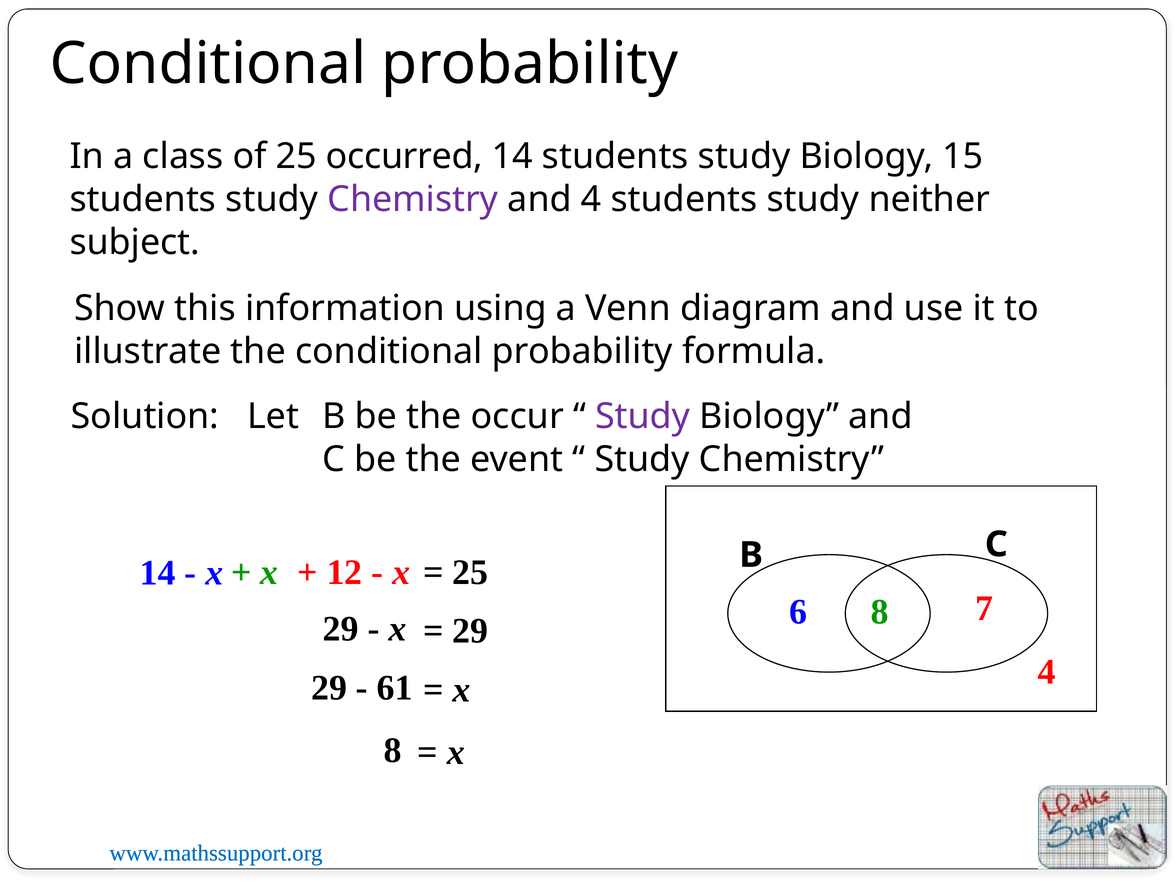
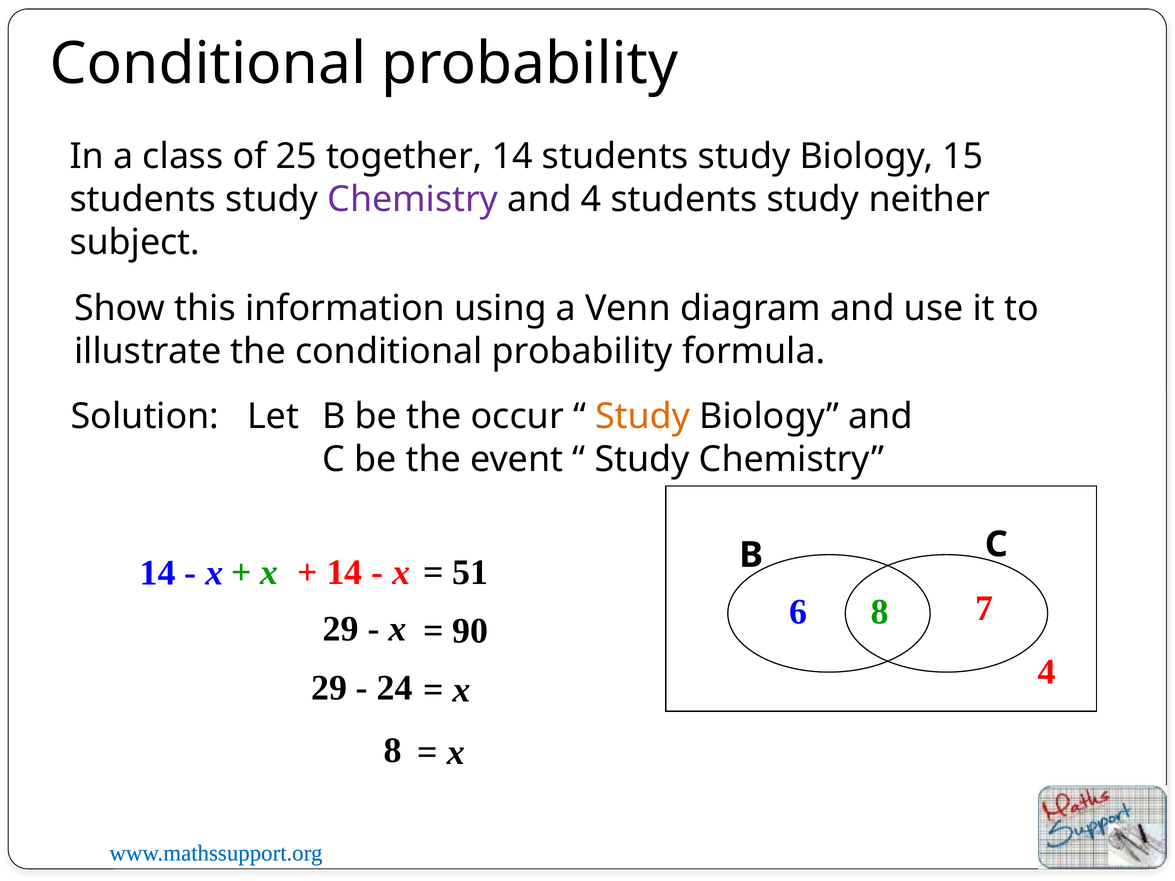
occurred: occurred -> together
Study at (643, 416) colour: purple -> orange
12 at (344, 573): 12 -> 14
25 at (470, 573): 25 -> 51
29 at (470, 631): 29 -> 90
61: 61 -> 24
